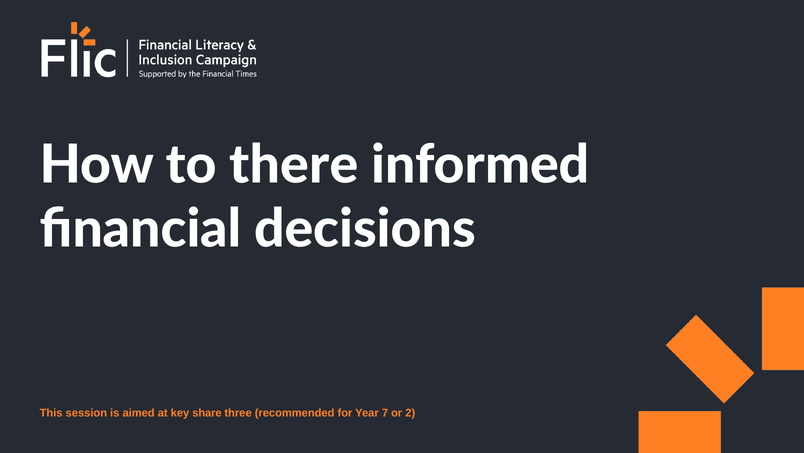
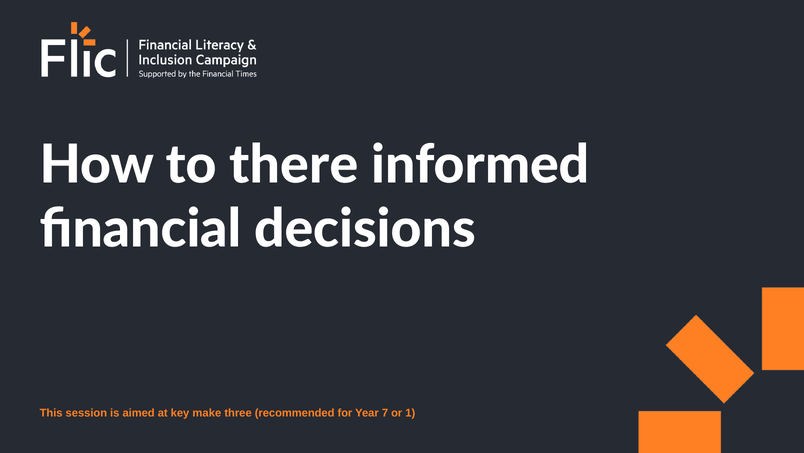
share: share -> make
2: 2 -> 1
